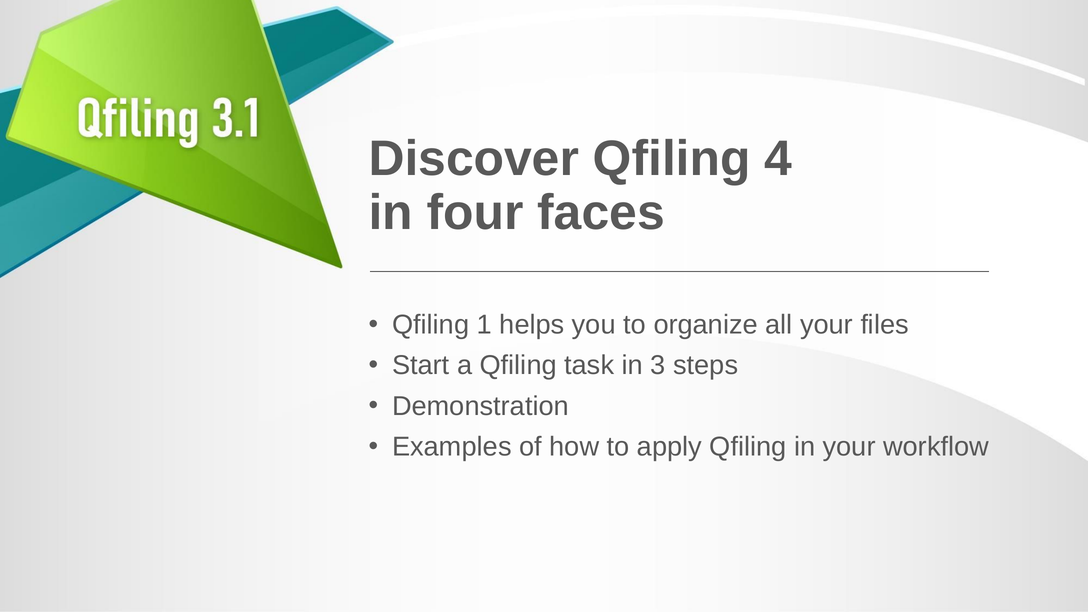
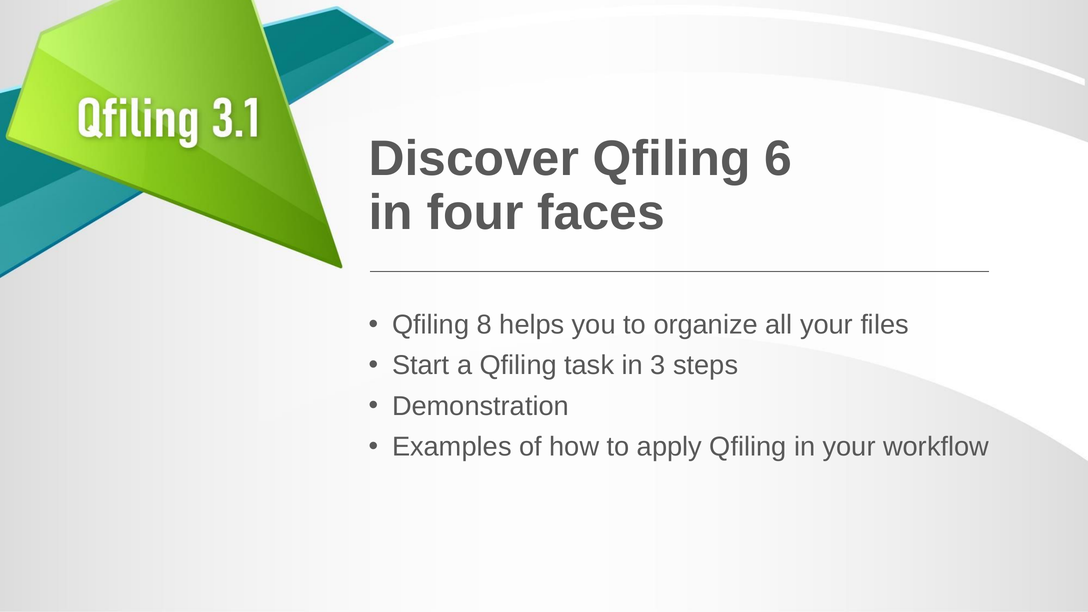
4: 4 -> 6
1: 1 -> 8
